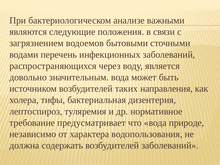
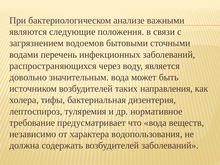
природе: природе -> веществ
